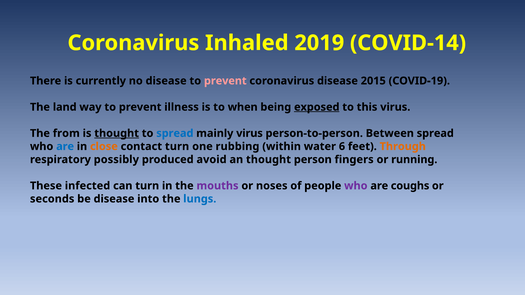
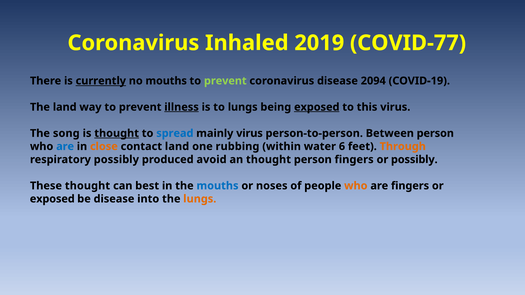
COVID-14: COVID-14 -> COVID-77
currently underline: none -> present
no disease: disease -> mouths
prevent at (225, 81) colour: pink -> light green
2015: 2015 -> 2094
illness underline: none -> present
to when: when -> lungs
from: from -> song
Between spread: spread -> person
contact turn: turn -> land
or running: running -> possibly
These infected: infected -> thought
can turn: turn -> best
mouths at (218, 186) colour: purple -> blue
who at (356, 186) colour: purple -> orange
are coughs: coughs -> fingers
seconds at (52, 199): seconds -> exposed
lungs at (200, 199) colour: blue -> orange
